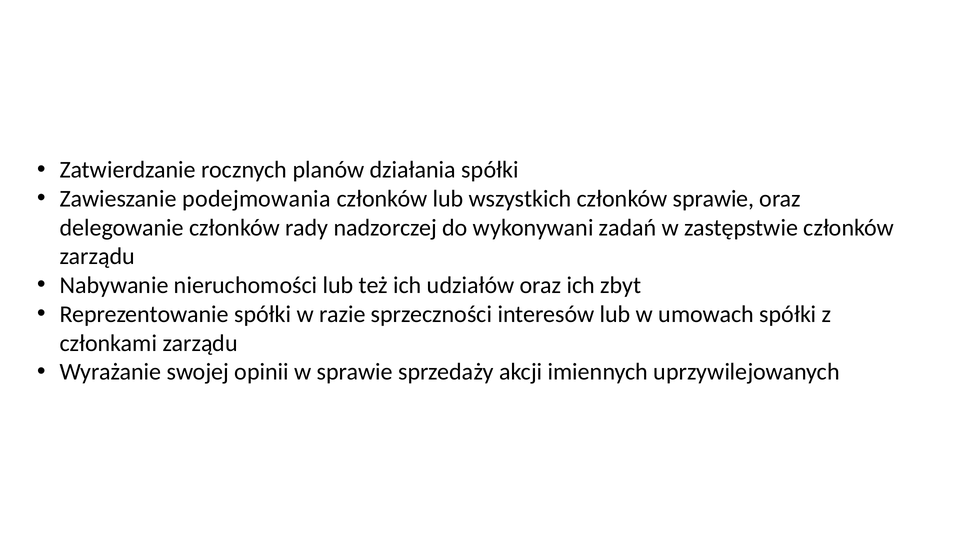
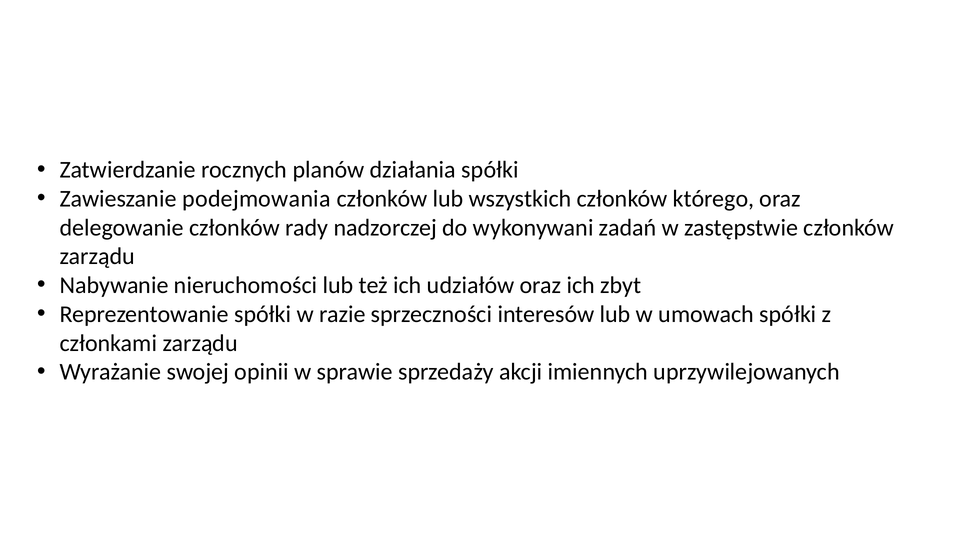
członków sprawie: sprawie -> którego
